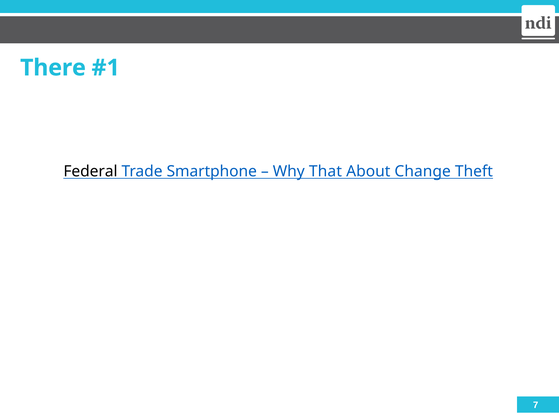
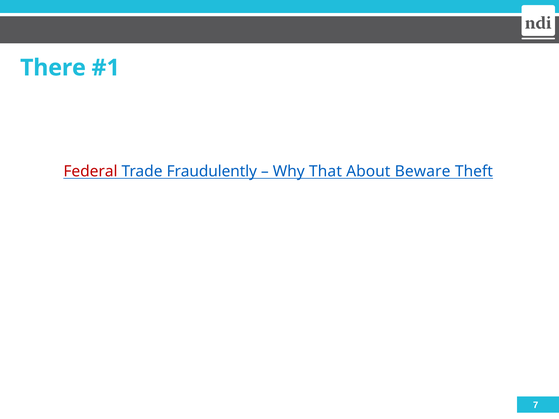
Federal colour: black -> red
Smartphone: Smartphone -> Fraudulently
Change: Change -> Beware
